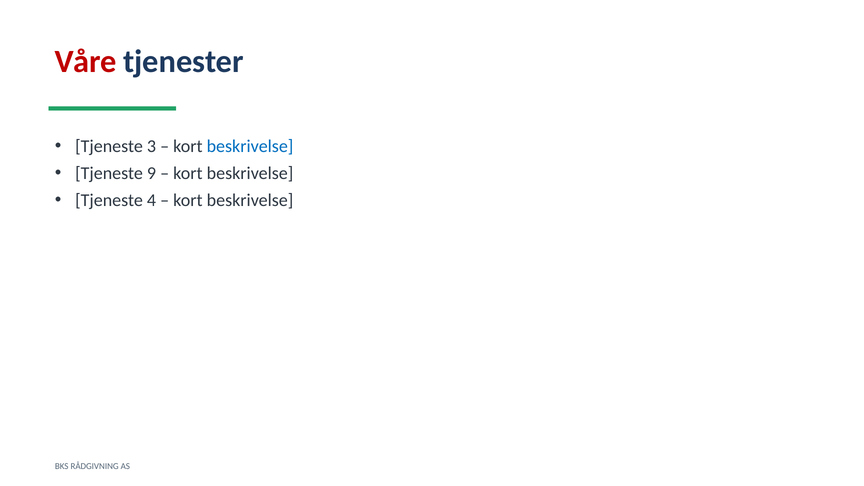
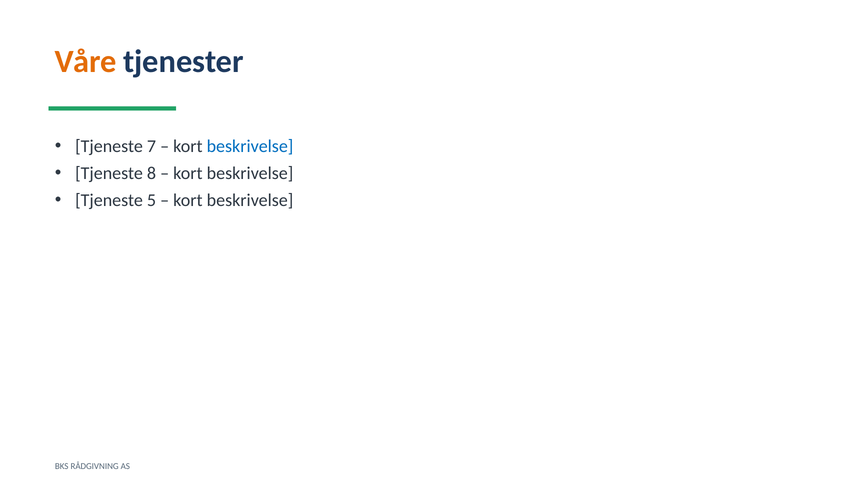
Våre colour: red -> orange
3: 3 -> 7
9: 9 -> 8
4: 4 -> 5
